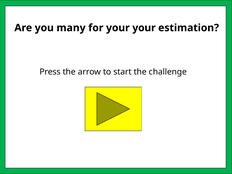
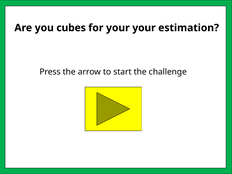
many: many -> cubes
